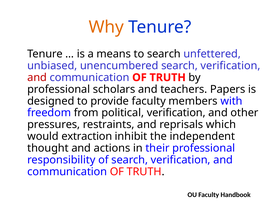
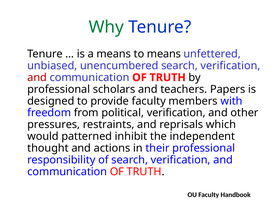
Why colour: orange -> green
to search: search -> means
extraction: extraction -> patterned
